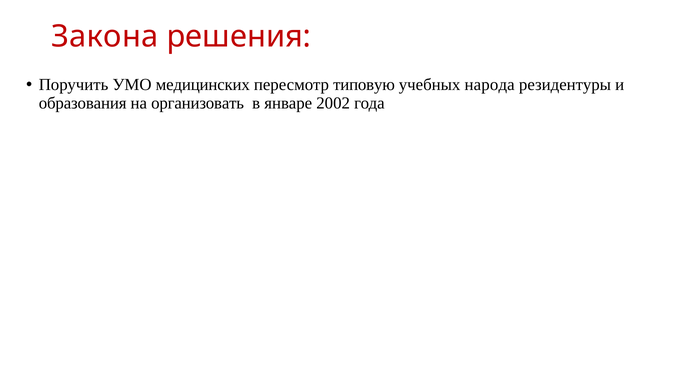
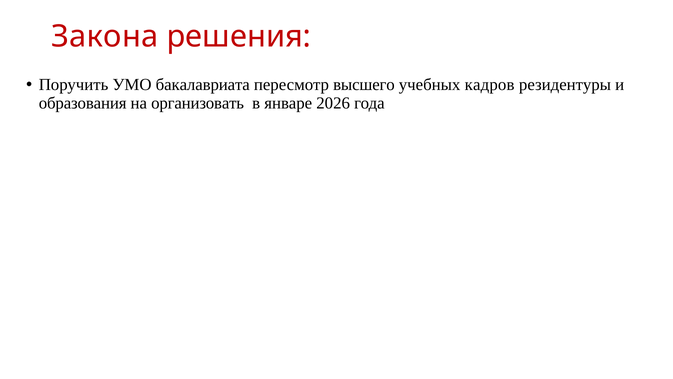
медицинских: медицинских -> бакалавриата
типовую: типовую -> высшего
народа: народа -> кадров
2002: 2002 -> 2026
